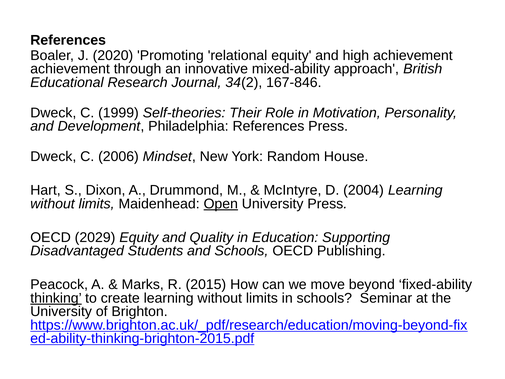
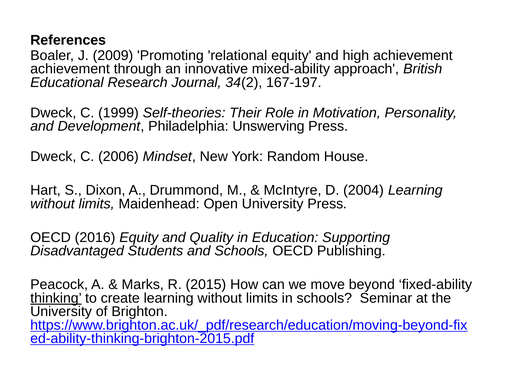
2020: 2020 -> 2009
167-846: 167-846 -> 167-197
Philadelphia References: References -> Unswerving
Open underline: present -> none
2029: 2029 -> 2016
